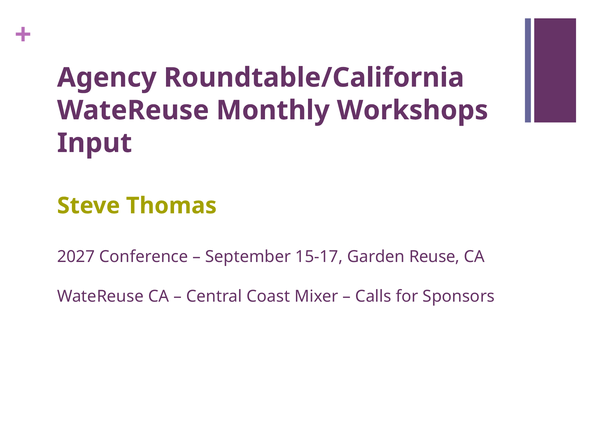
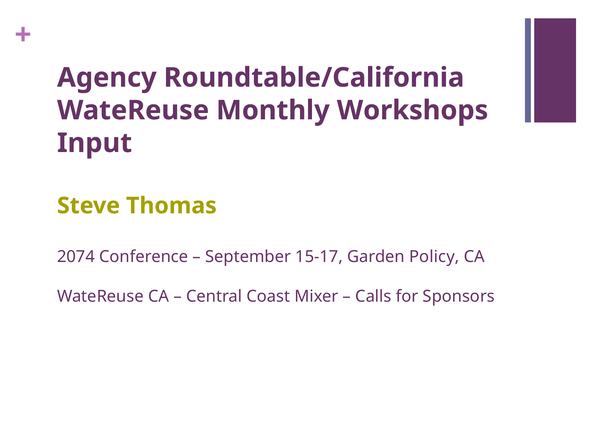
2027: 2027 -> 2074
Reuse: Reuse -> Policy
